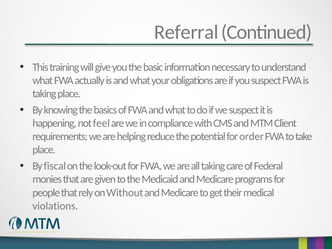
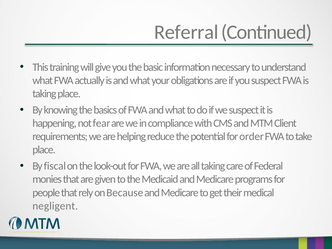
feel: feel -> fear
Without: Without -> Because
violations: violations -> negligent
